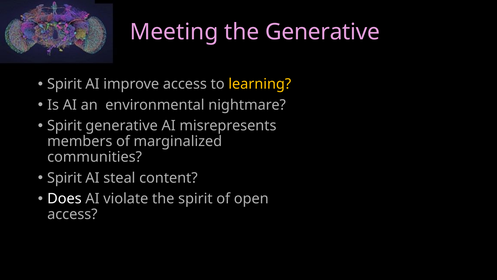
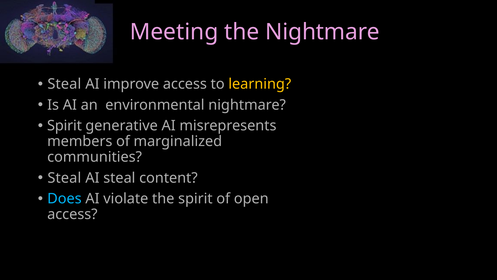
the Generative: Generative -> Nightmare
Spirit at (64, 84): Spirit -> Steal
Spirit at (64, 178): Spirit -> Steal
Does colour: white -> light blue
